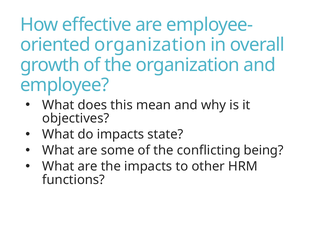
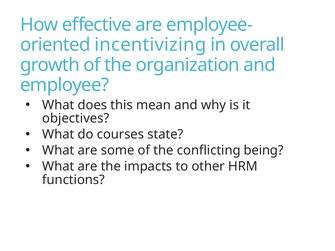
organization at (150, 45): organization -> incentivizing
do impacts: impacts -> courses
